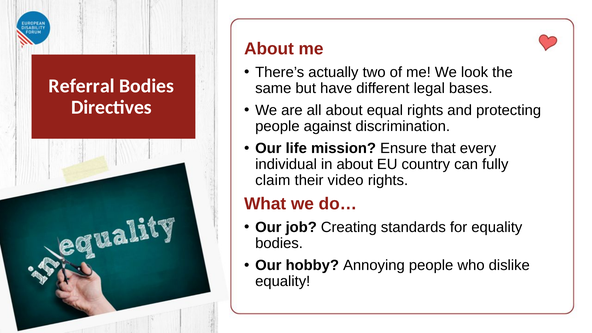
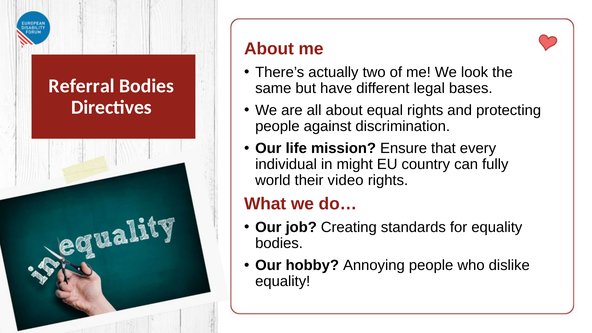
in about: about -> might
claim: claim -> world
